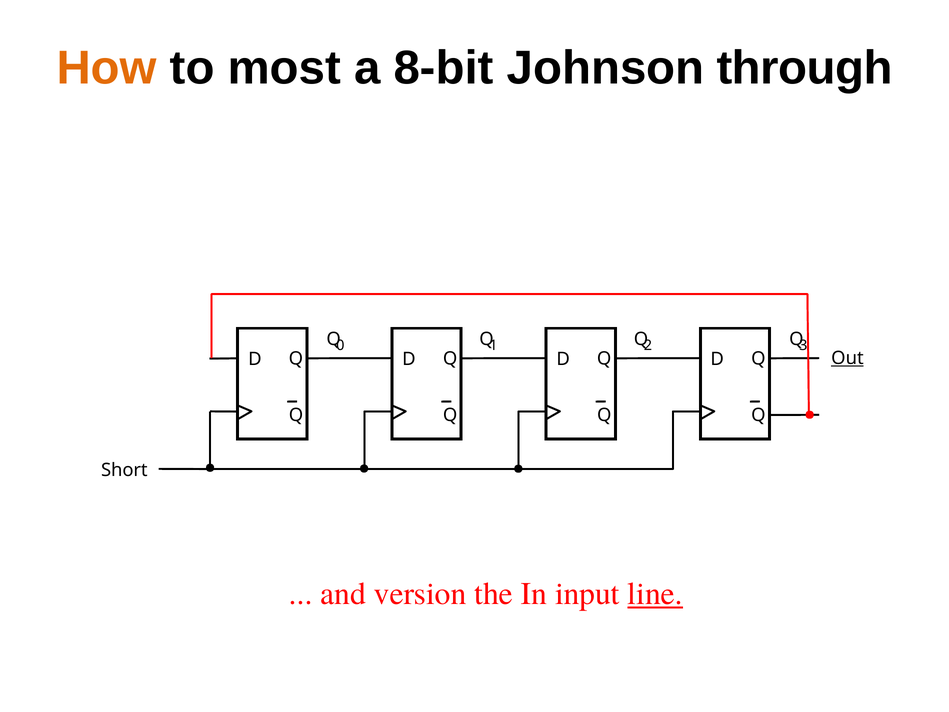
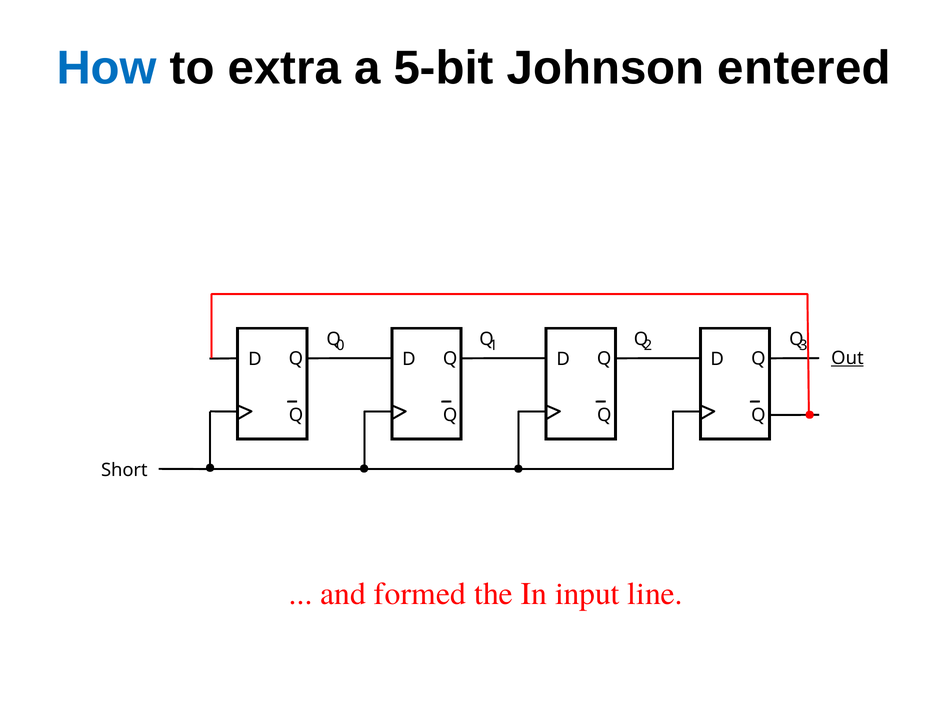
How colour: orange -> blue
most: most -> extra
8-bit: 8-bit -> 5-bit
through: through -> entered
version: version -> formed
line underline: present -> none
